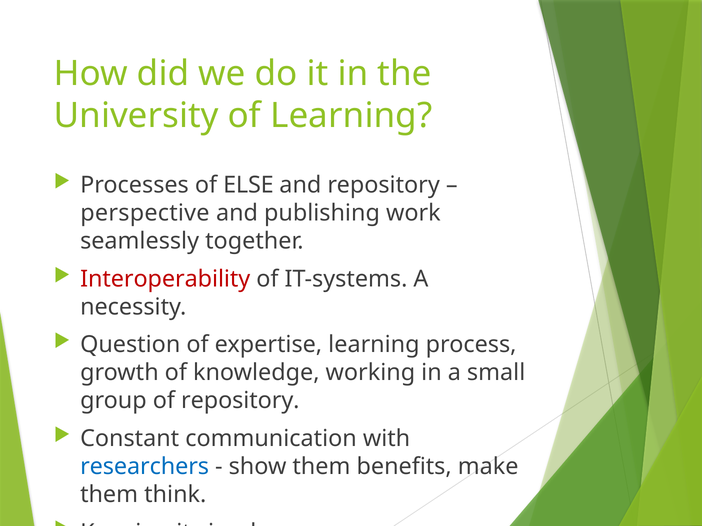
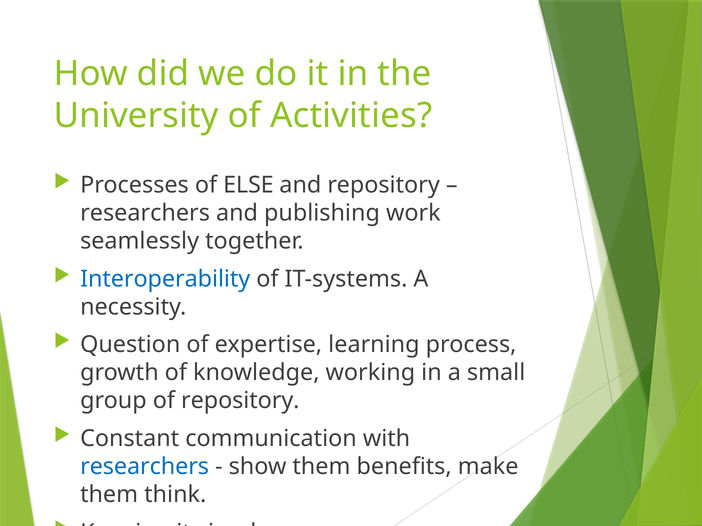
of Learning: Learning -> Activities
perspective at (145, 213): perspective -> researchers
Interoperability colour: red -> blue
